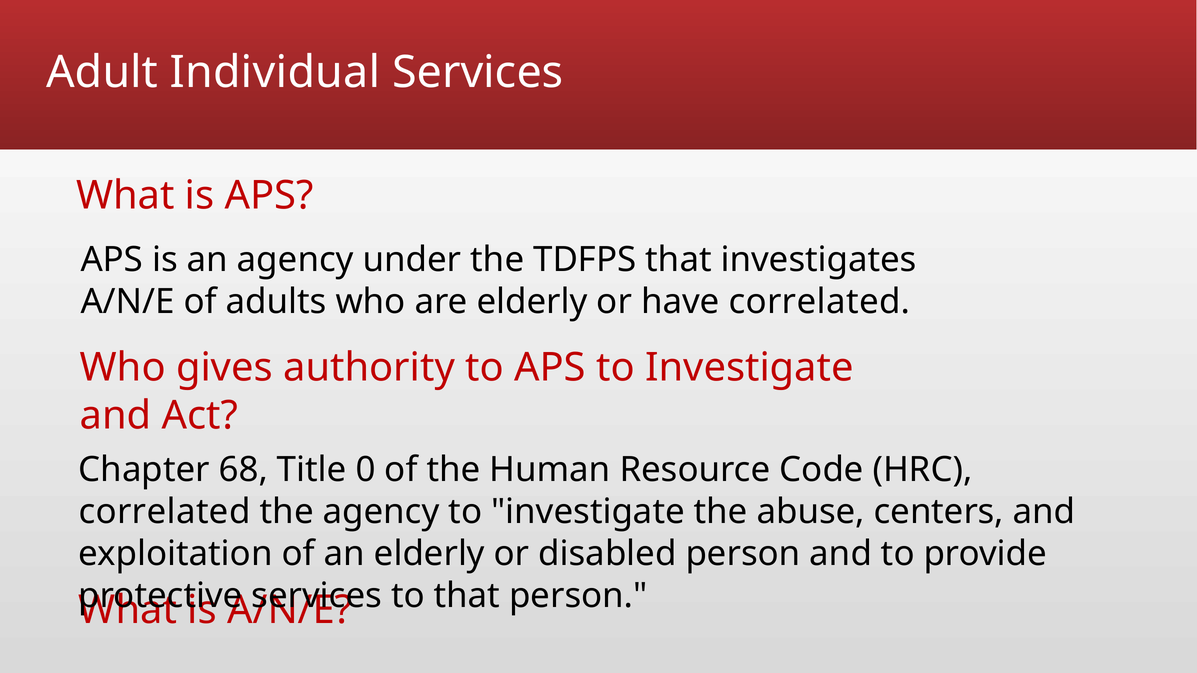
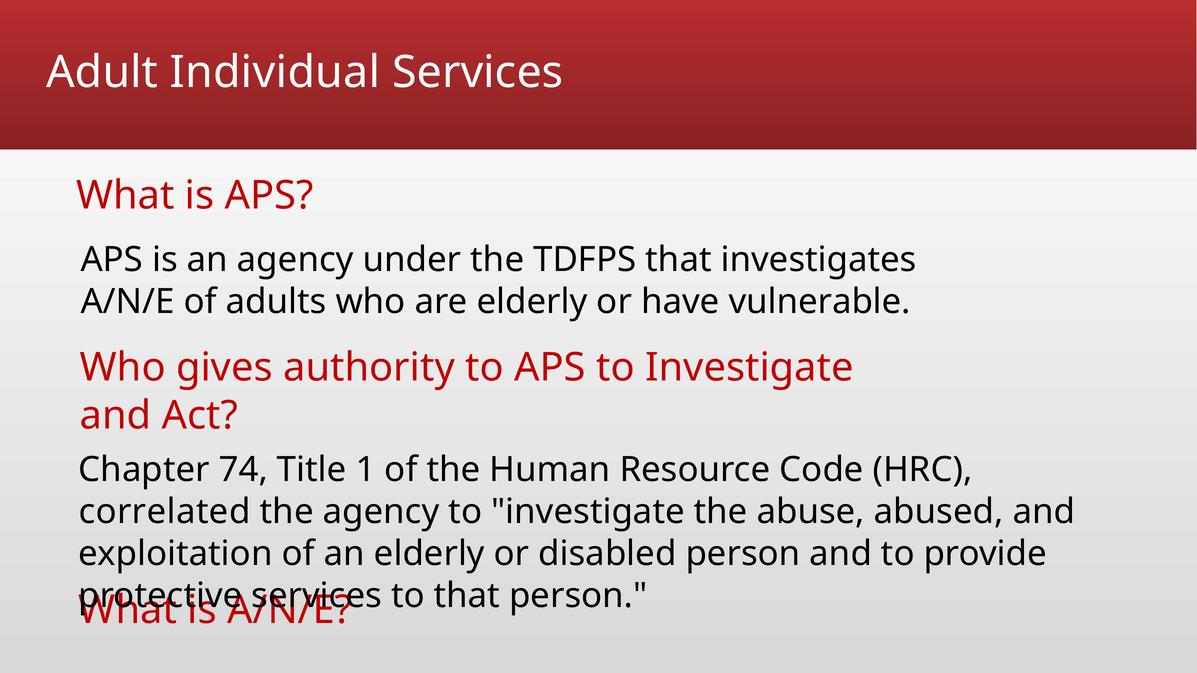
have correlated: correlated -> vulnerable
68: 68 -> 74
0: 0 -> 1
centers: centers -> abused
